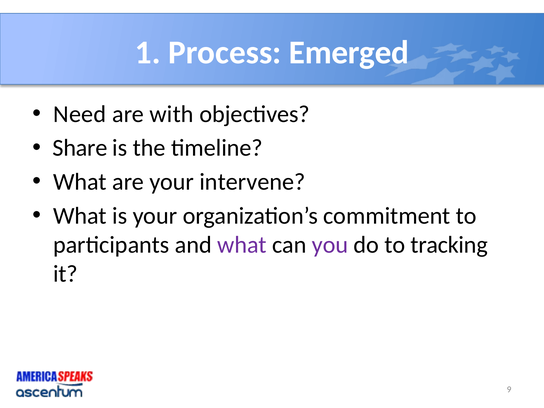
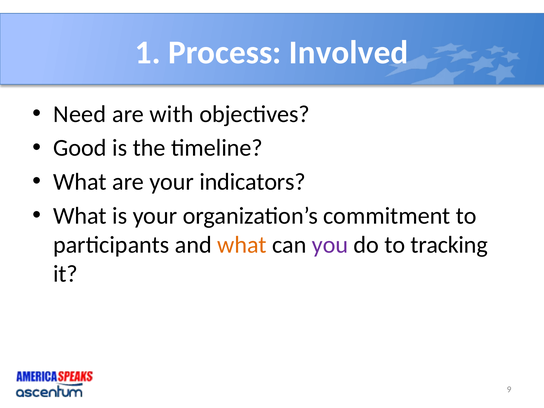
Emerged: Emerged -> Involved
Share: Share -> Good
intervene: intervene -> indicators
what at (242, 245) colour: purple -> orange
